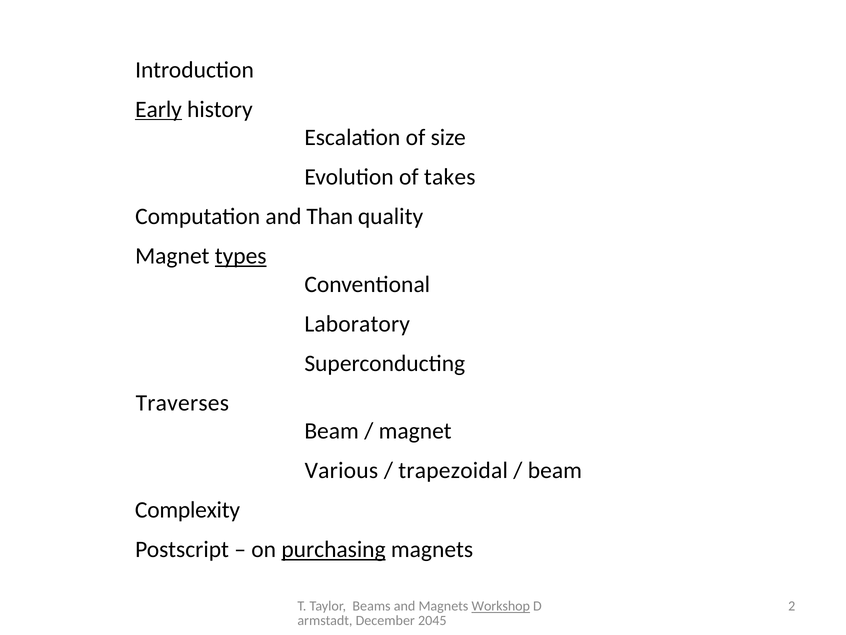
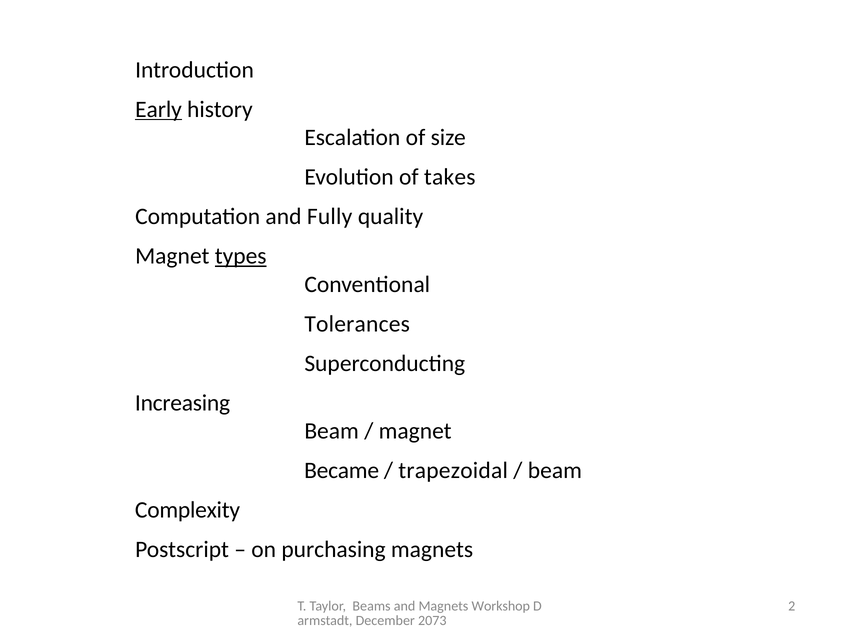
Than: Than -> Fully
Laboratory: Laboratory -> Tolerances
Traverses: Traverses -> Increasing
Various: Various -> Became
purchasing underline: present -> none
Workshop underline: present -> none
2045: 2045 -> 2073
